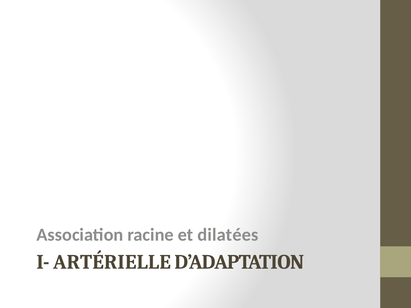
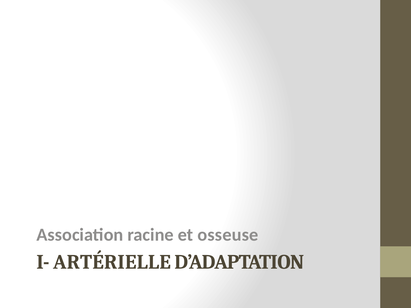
dilatées: dilatées -> osseuse
